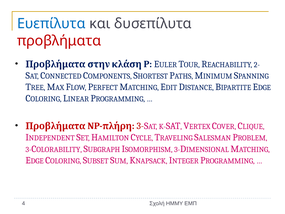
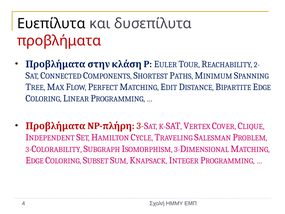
Ευεπίλυτα colour: blue -> black
